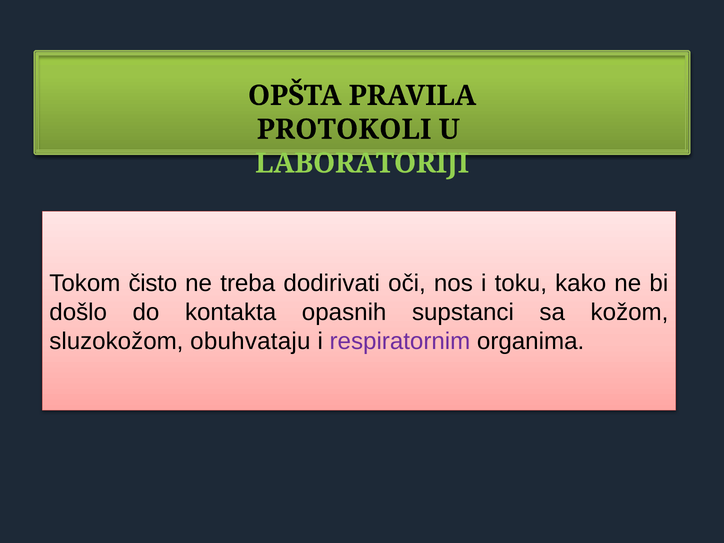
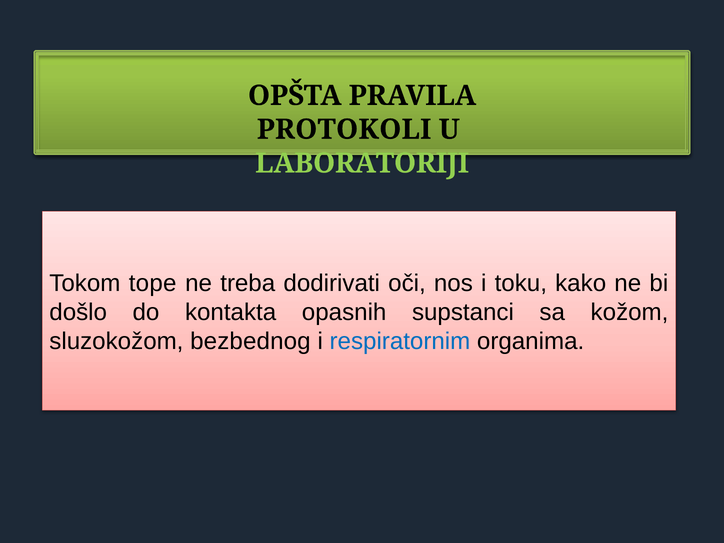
čisto: čisto -> tope
obuhvataju: obuhvataju -> bezbednog
respiratornim colour: purple -> blue
